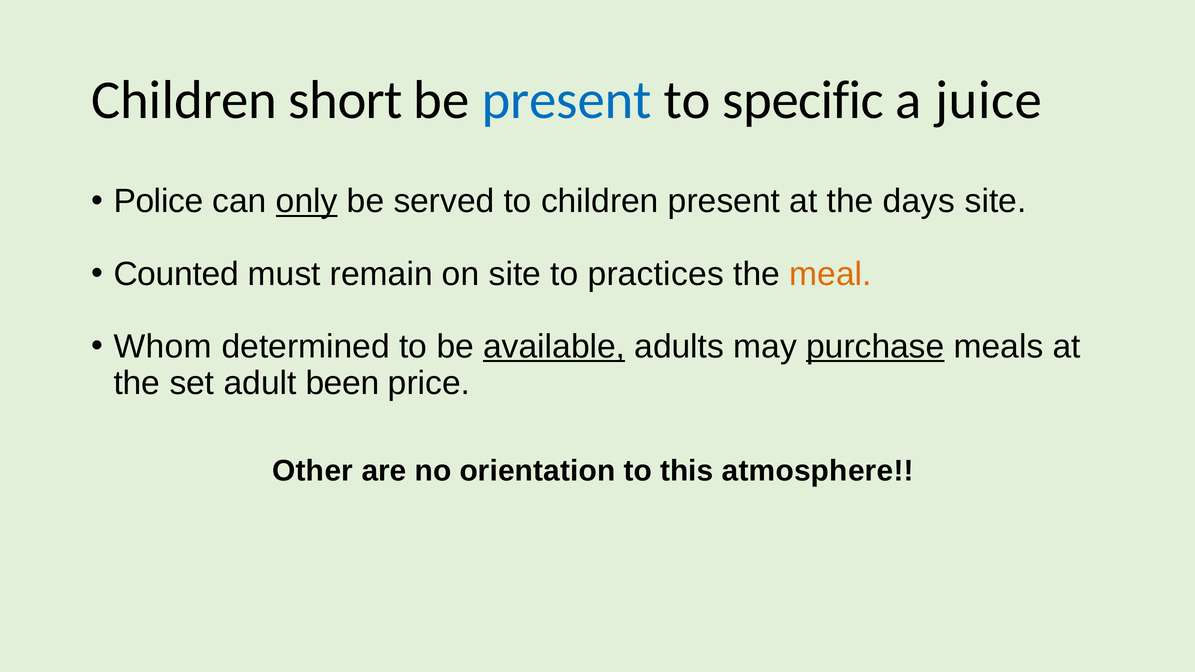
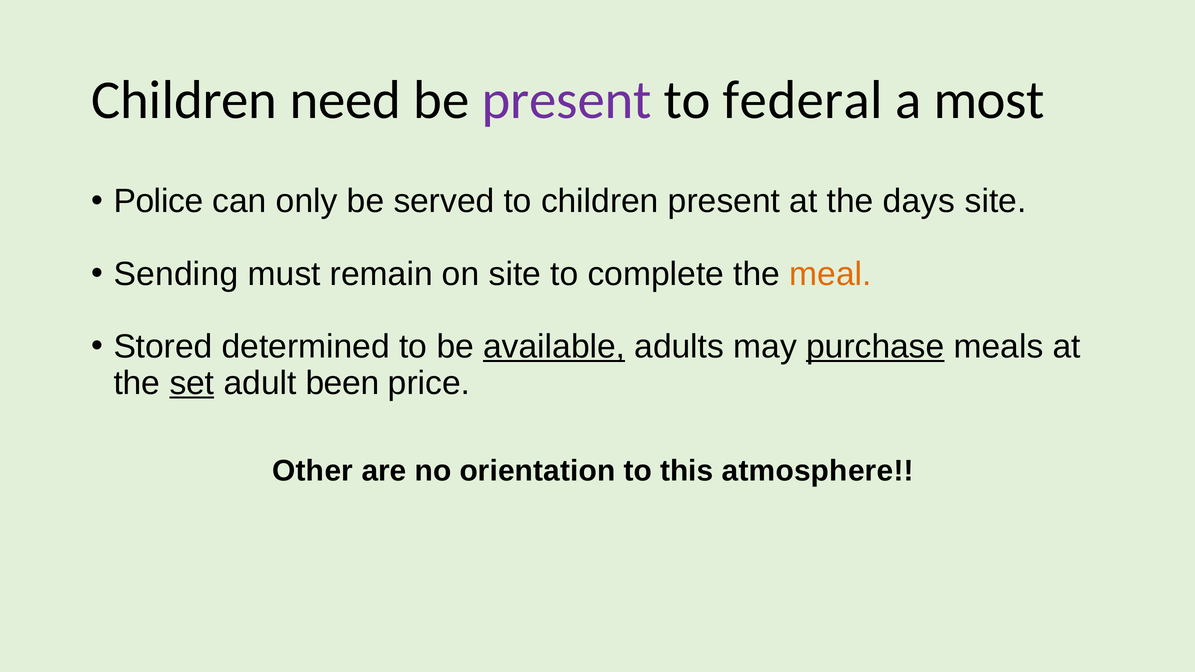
short: short -> need
present at (567, 100) colour: blue -> purple
specific: specific -> federal
juice: juice -> most
only underline: present -> none
Counted: Counted -> Sending
practices: practices -> complete
Whom: Whom -> Stored
set underline: none -> present
